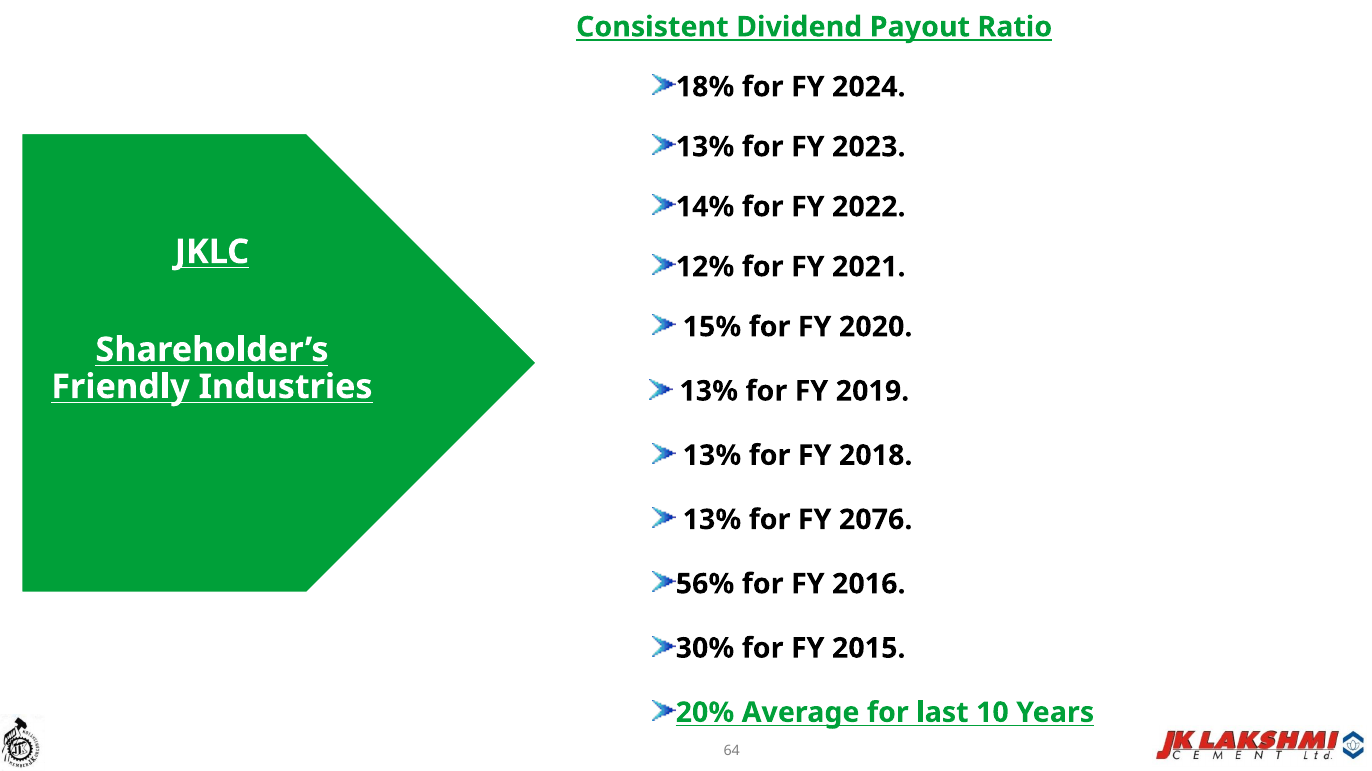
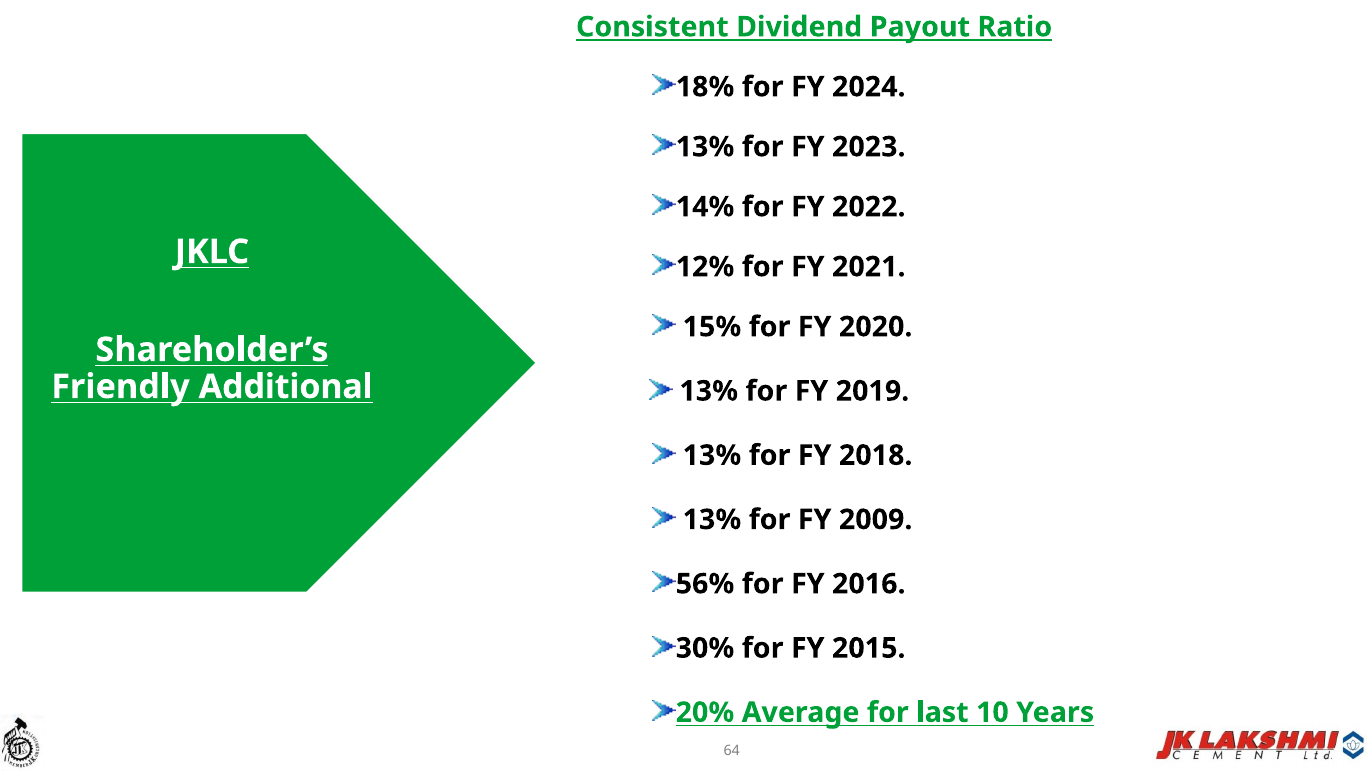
Industries: Industries -> Additional
2076: 2076 -> 2009
